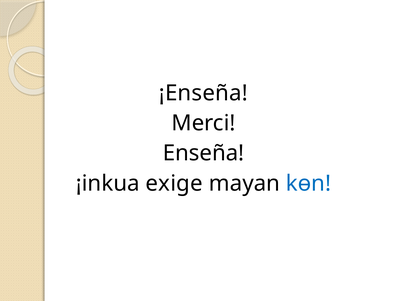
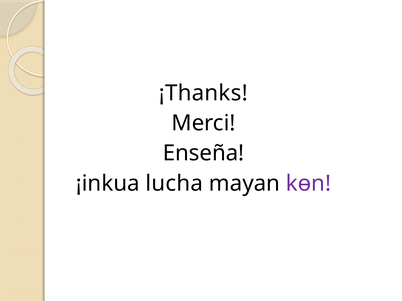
¡Enseña: ¡Enseña -> ¡Thanks
exige: exige -> lucha
kɵn colour: blue -> purple
